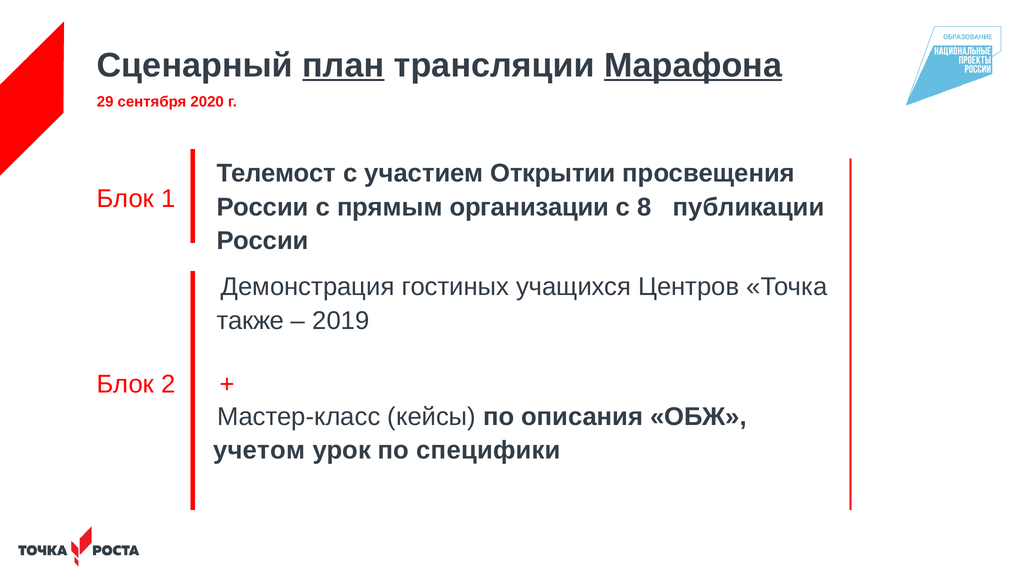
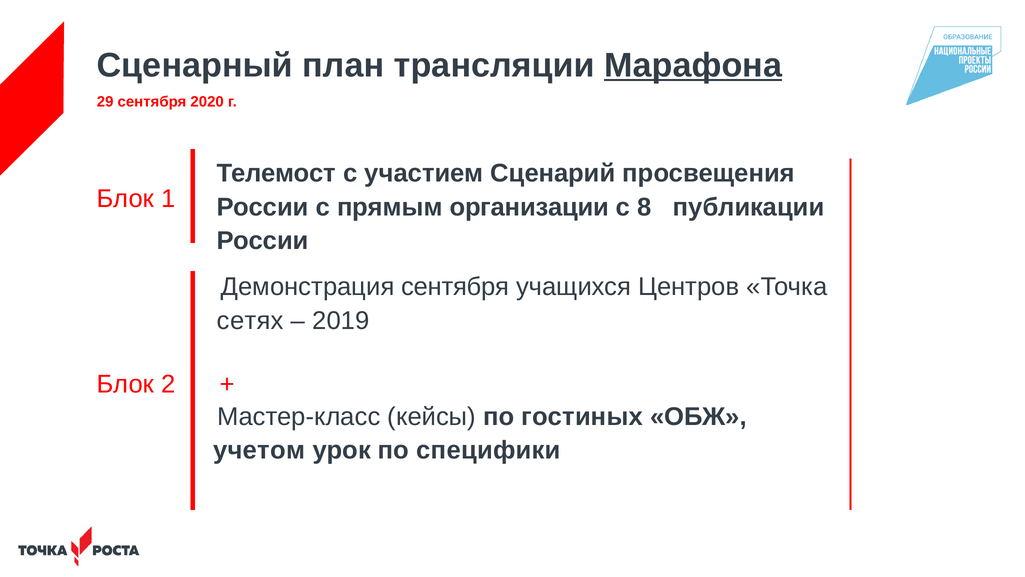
план underline: present -> none
Открытии: Открытии -> Сценарий
Демонстрация гостиных: гостиных -> сентября
также: также -> сетях
описания: описания -> гостиных
